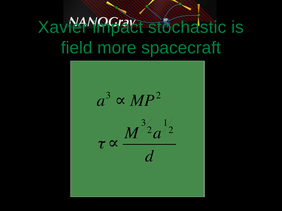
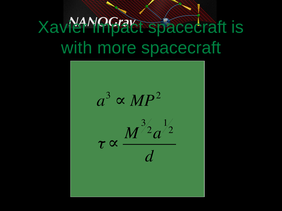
impact stochastic: stochastic -> spacecraft
field: field -> with
